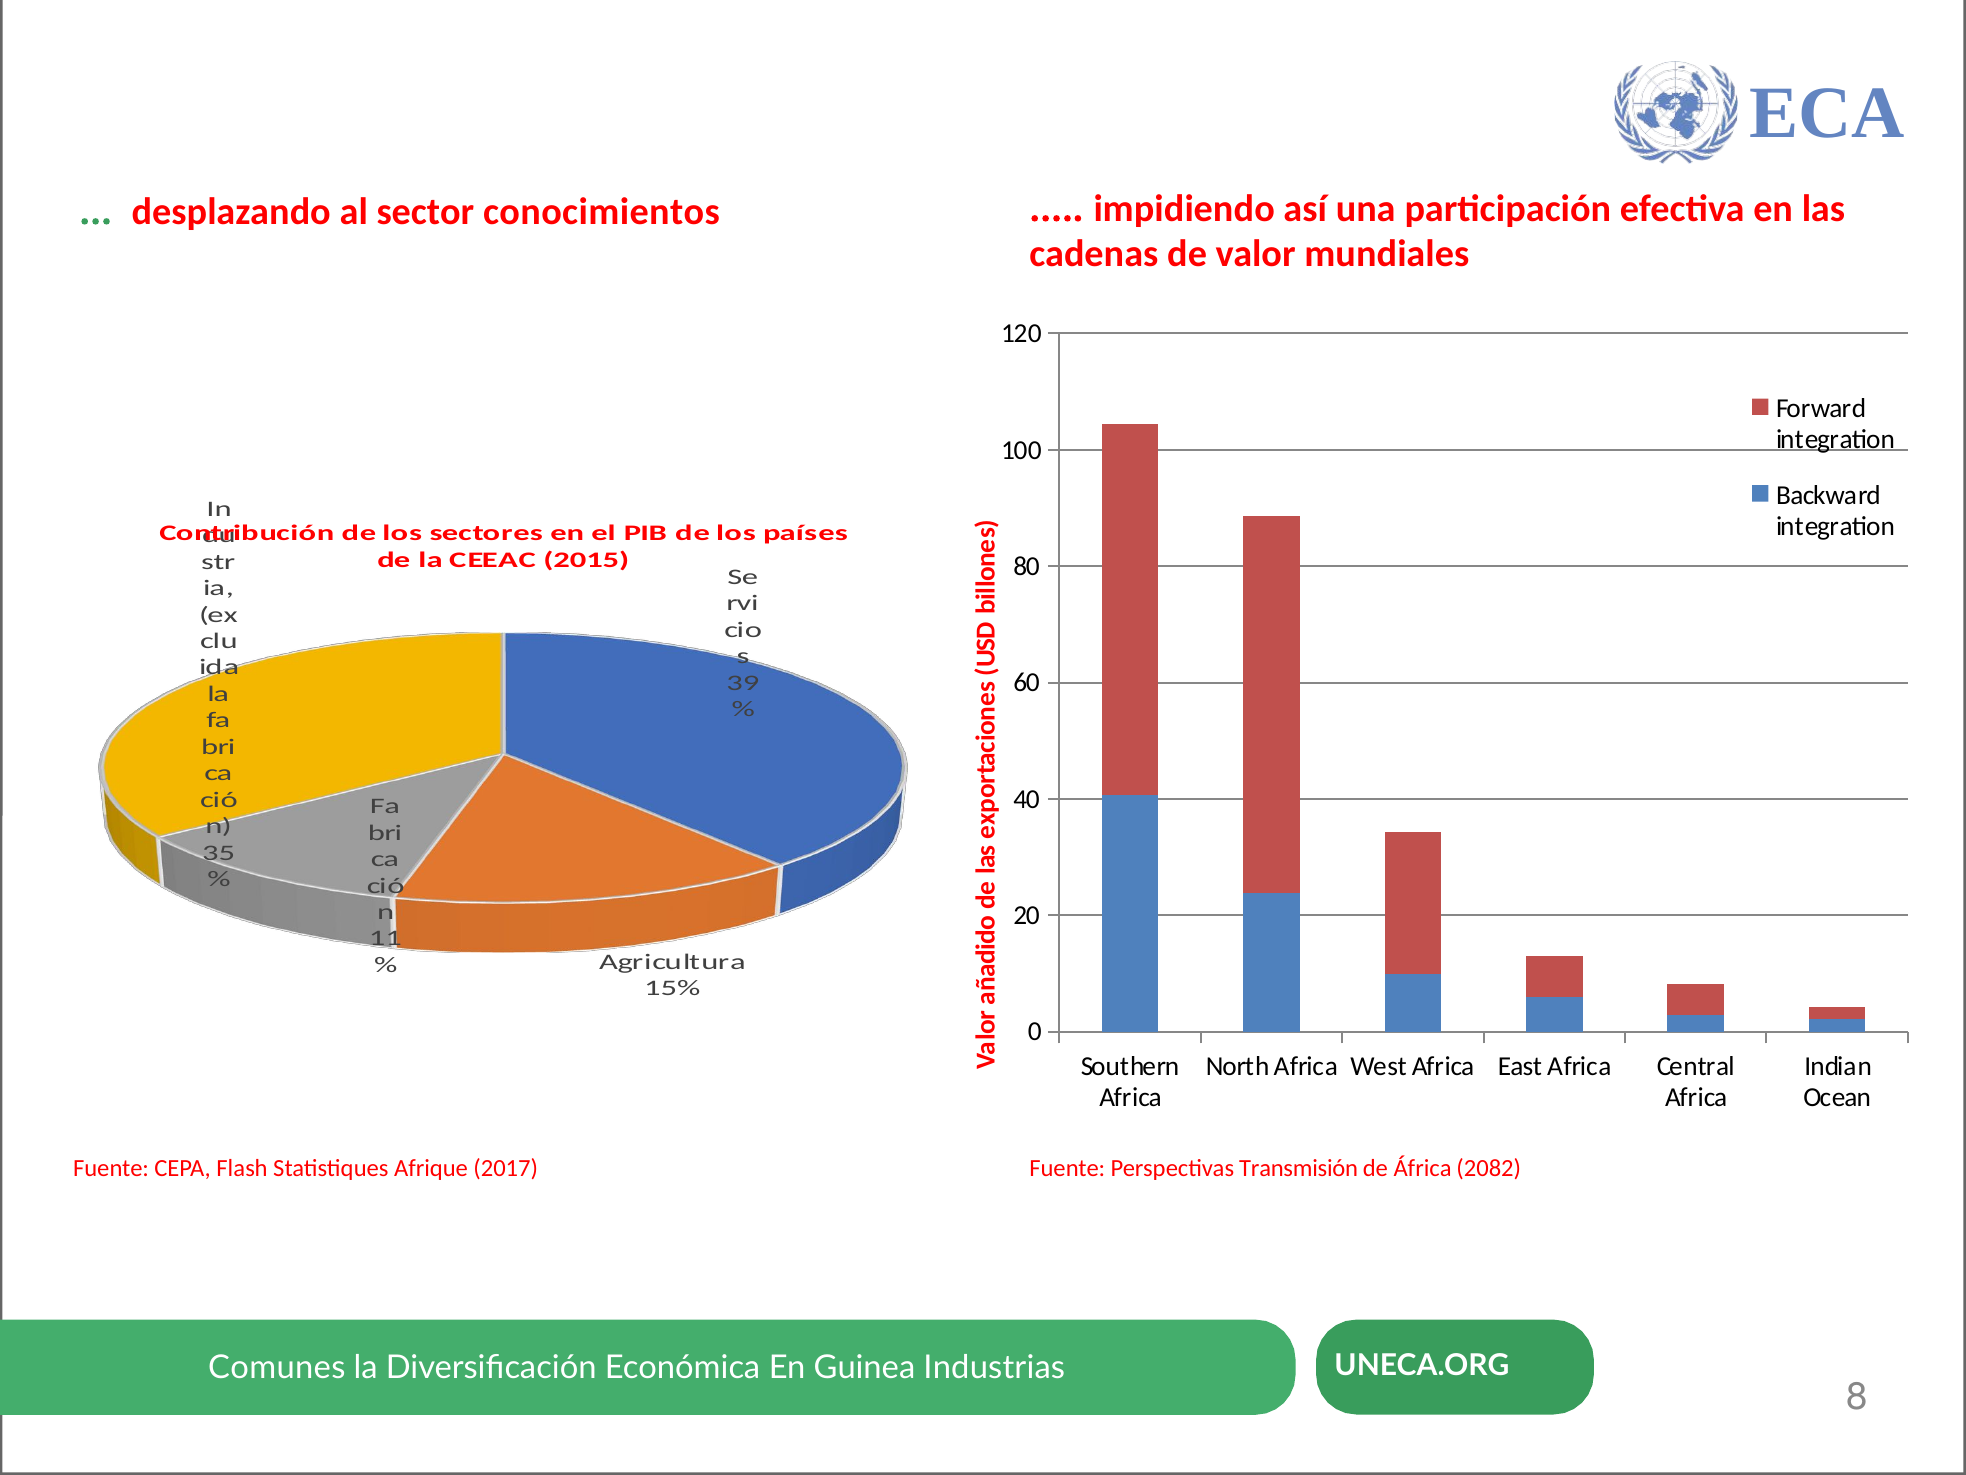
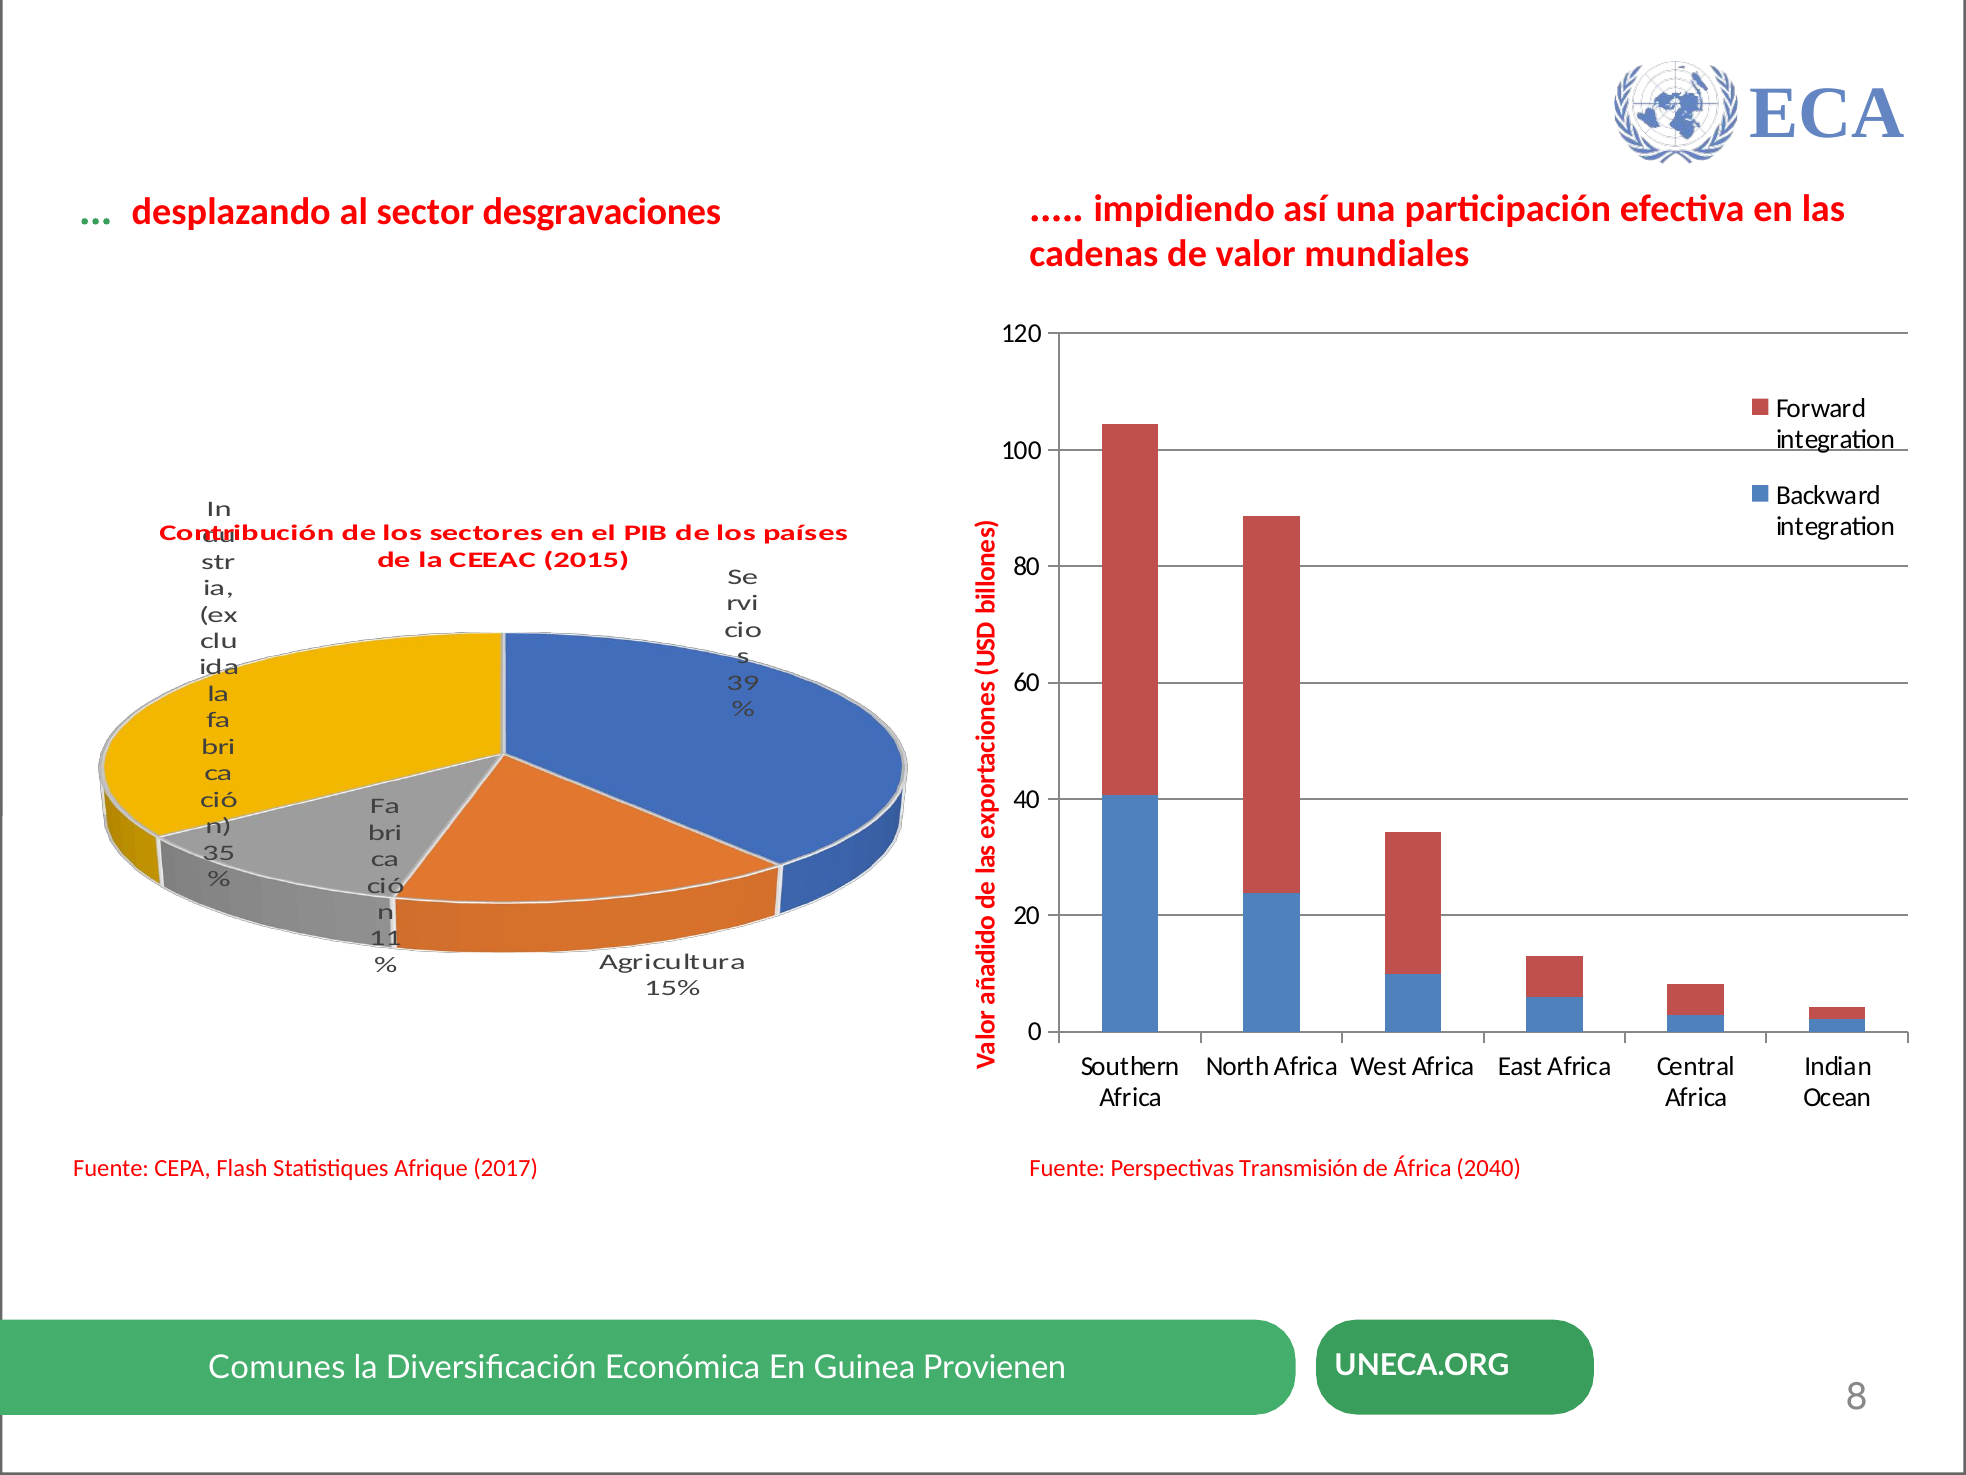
conocimientos: conocimientos -> desgravaciones
2082: 2082 -> 2040
Industrias: Industrias -> Provienen
